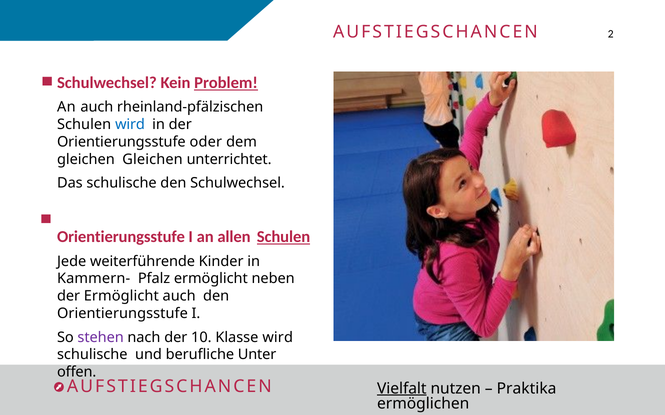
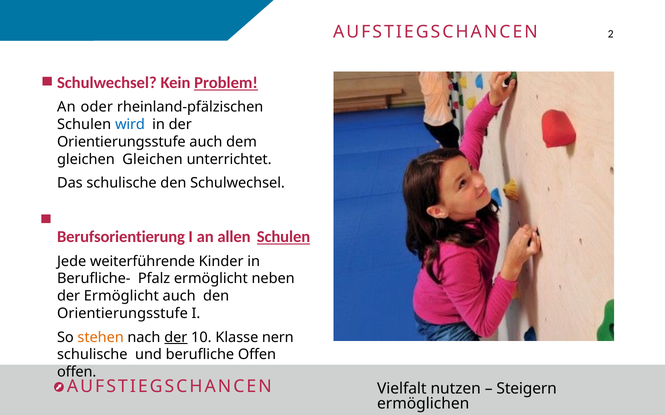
An auch: auch -> oder
Orientierungsstufe oder: oder -> auch
Orientierungsstufe at (121, 237): Orientierungsstufe -> Berufsorientierung
Kammern-: Kammern- -> Berufliche-
stehen colour: purple -> orange
der at (176, 338) underline: none -> present
Klasse wird: wird -> nern
berufliche Unter: Unter -> Offen
Vielfalt underline: present -> none
Praktika: Praktika -> Steigern
